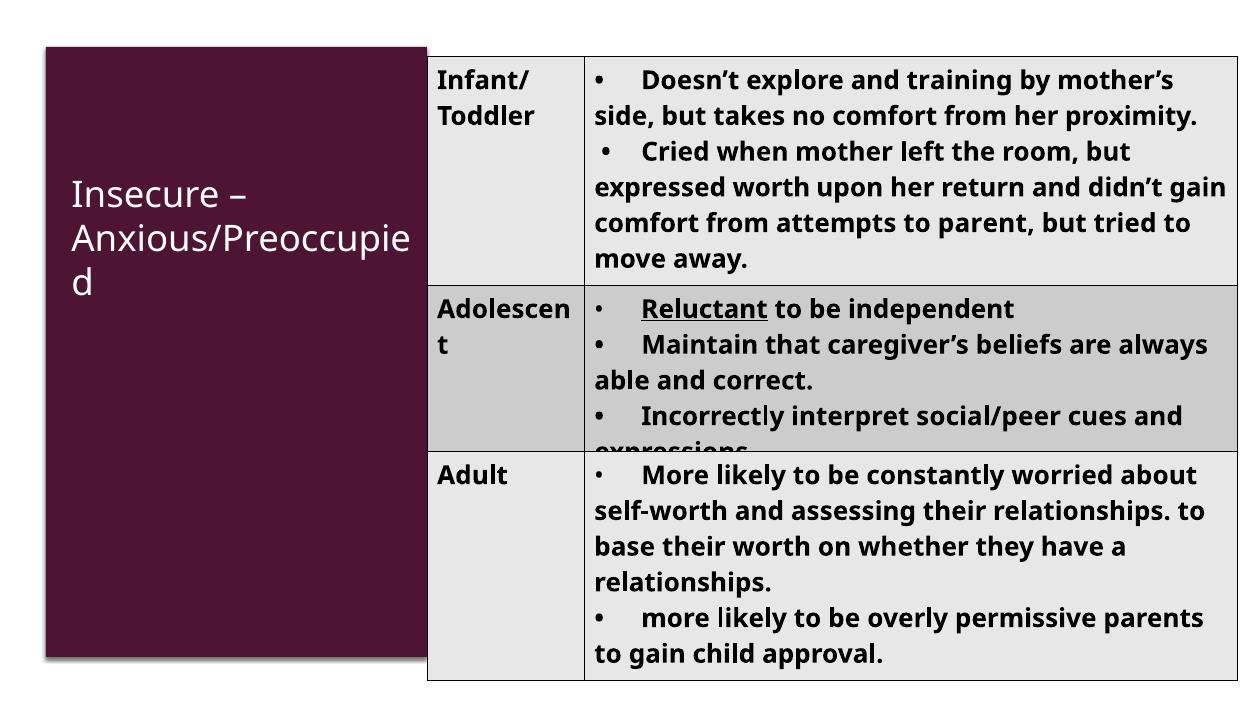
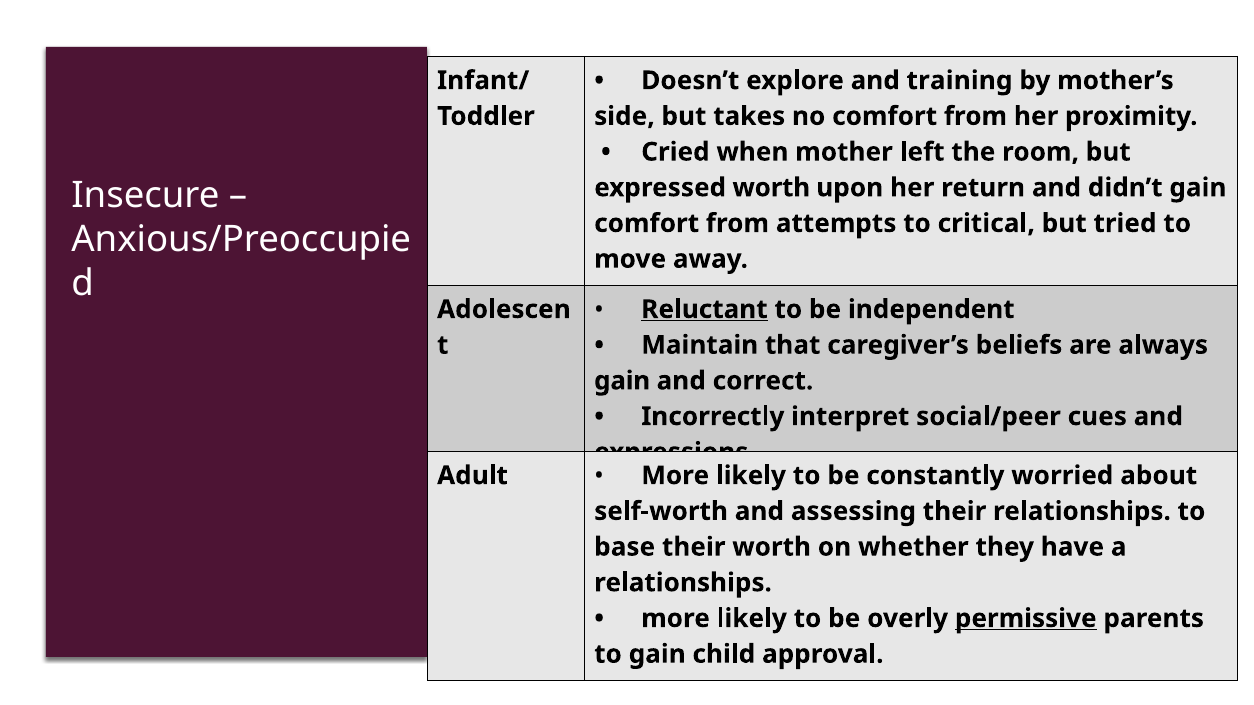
parent: parent -> critical
able at (622, 381): able -> gain
permissive underline: none -> present
